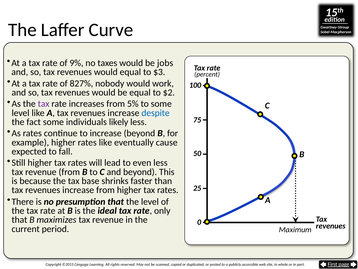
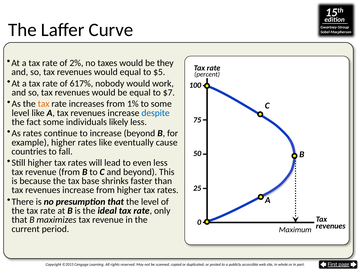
9%: 9% -> 2%
jobs: jobs -> they
$3: $3 -> $5
827%: 827% -> 617%
$2: $2 -> $7
tax at (44, 104) colour: purple -> orange
5%: 5% -> 1%
expected: expected -> countries
